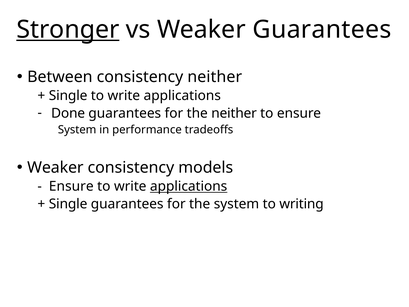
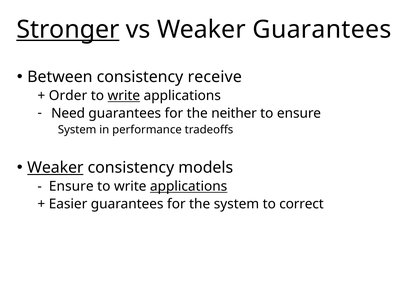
consistency neither: neither -> receive
Single at (68, 96): Single -> Order
write at (124, 96) underline: none -> present
Done: Done -> Need
Weaker at (55, 167) underline: none -> present
Single at (68, 204): Single -> Easier
writing: writing -> correct
